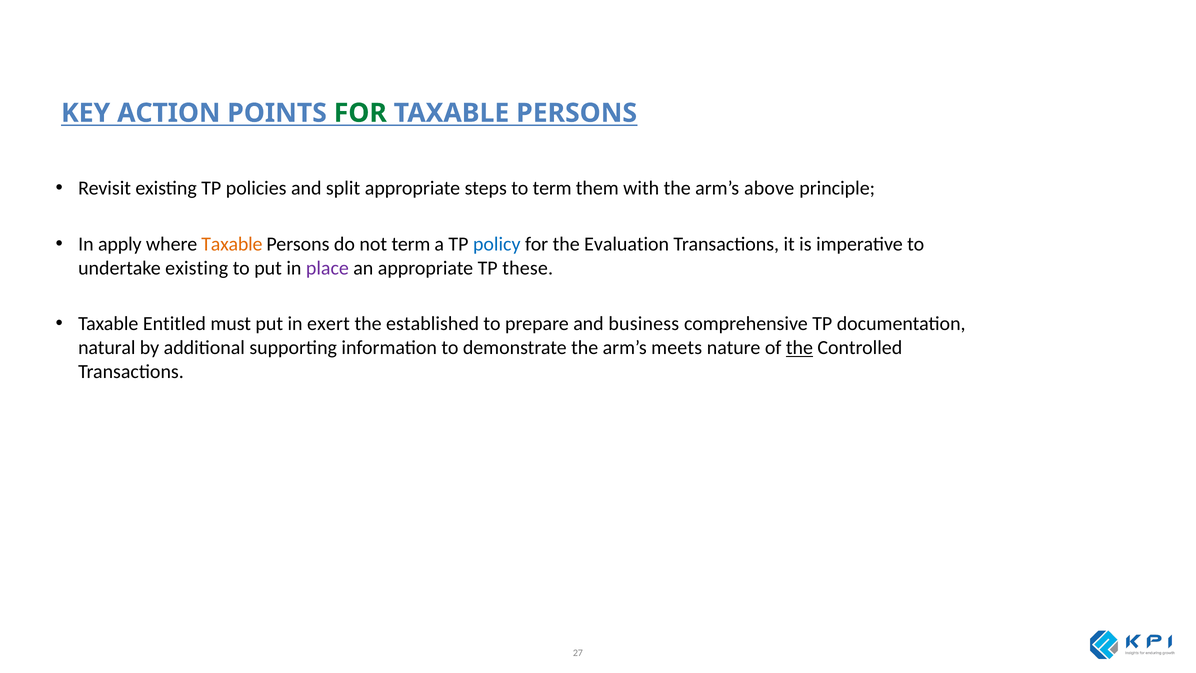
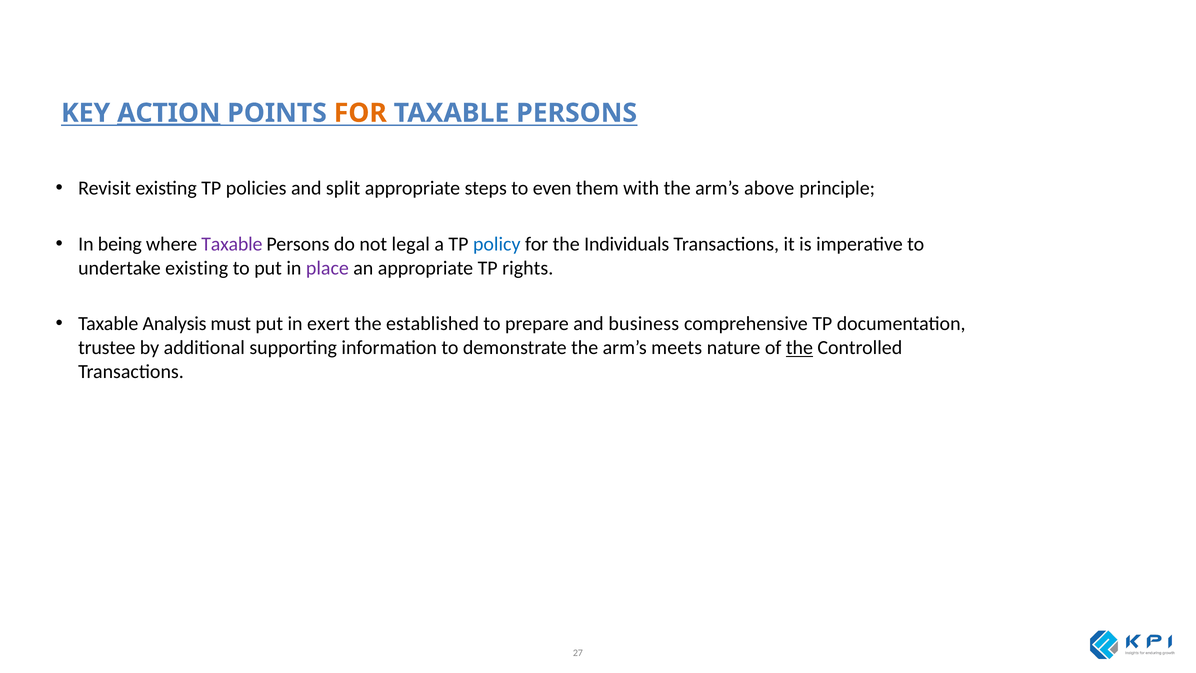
ACTION underline: none -> present
FOR at (360, 113) colour: green -> orange
to term: term -> even
apply: apply -> being
Taxable at (232, 244) colour: orange -> purple
not term: term -> legal
Evaluation: Evaluation -> Individuals
these: these -> rights
Entitled: Entitled -> Analysis
natural: natural -> trustee
